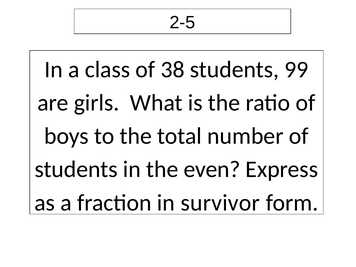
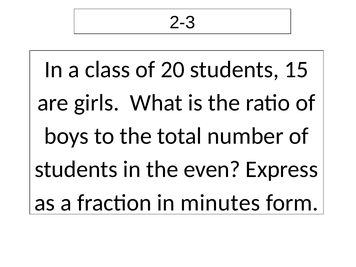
2-5: 2-5 -> 2-3
38: 38 -> 20
99: 99 -> 15
survivor: survivor -> minutes
